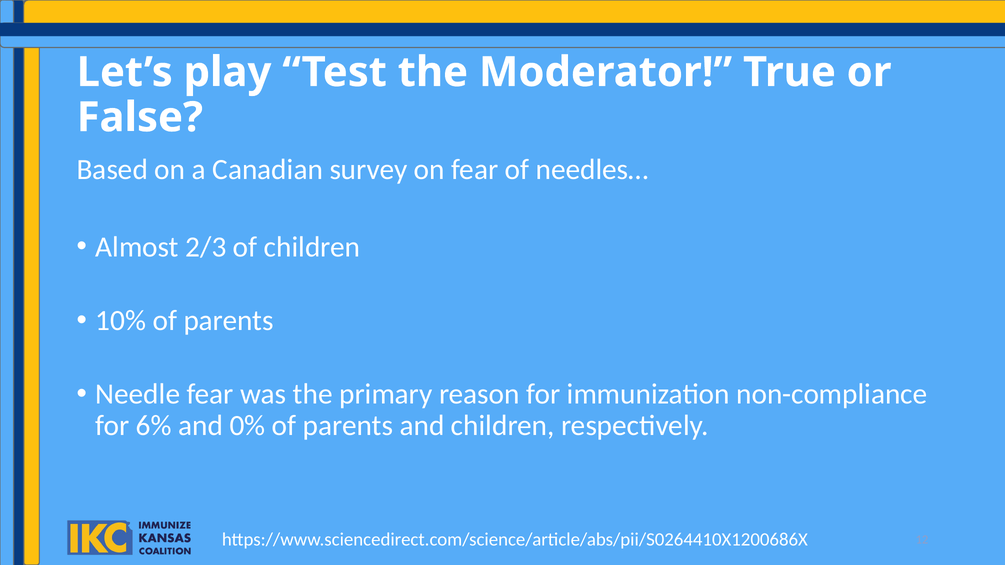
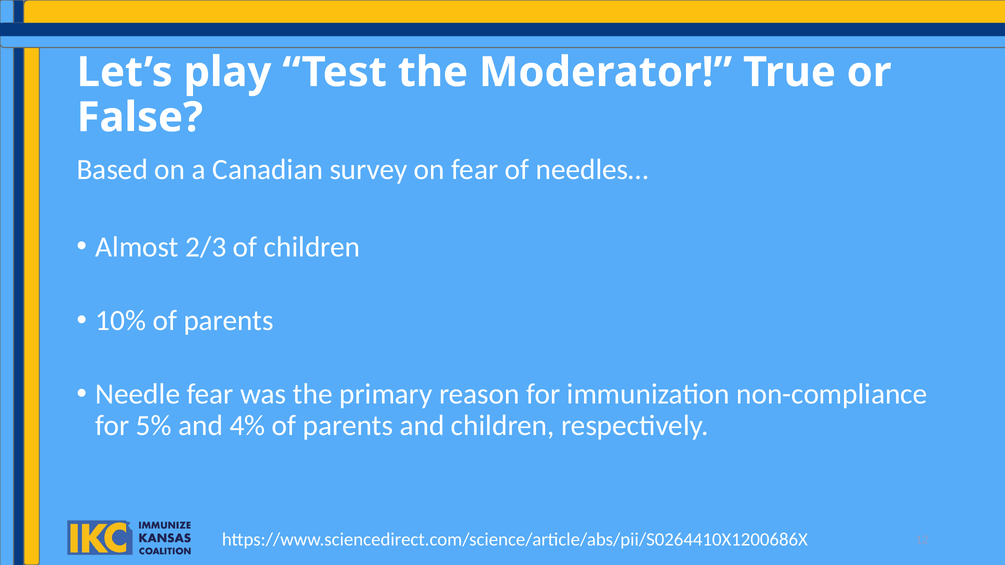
6%: 6% -> 5%
0%: 0% -> 4%
